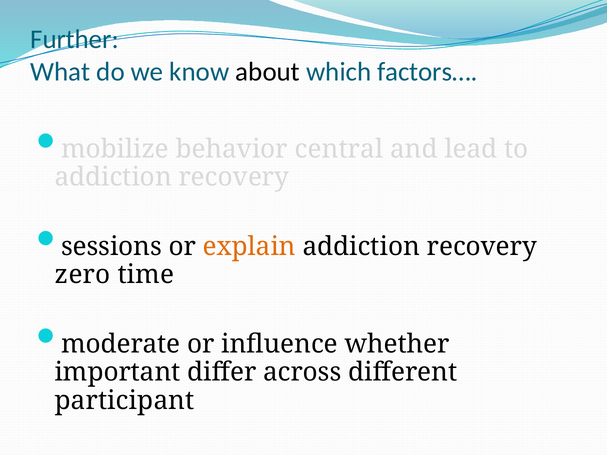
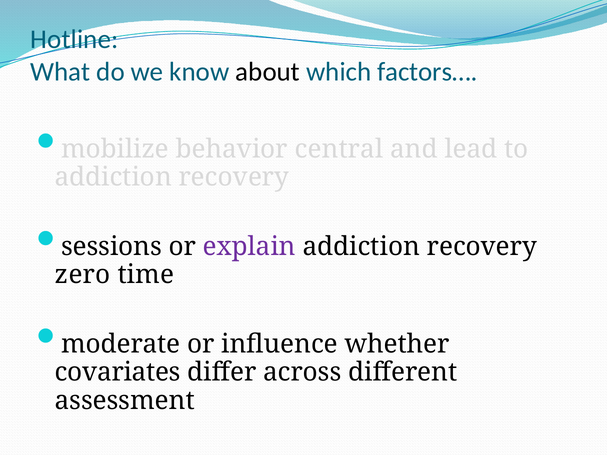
Further: Further -> Hotline
explain colour: orange -> purple
important: important -> covariates
participant: participant -> assessment
